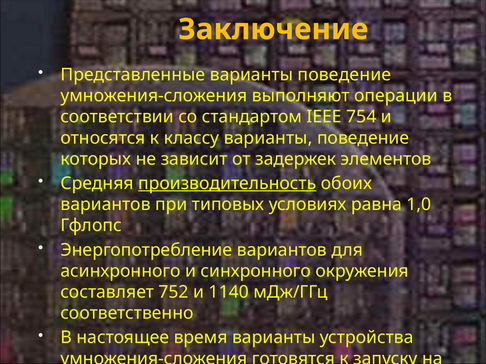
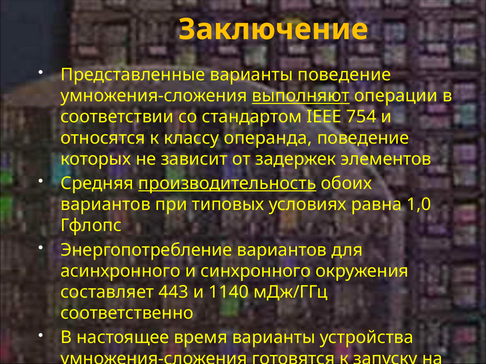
выполняют underline: none -> present
классу варианты: варианты -> операнда
752: 752 -> 443
